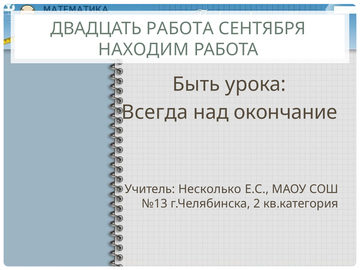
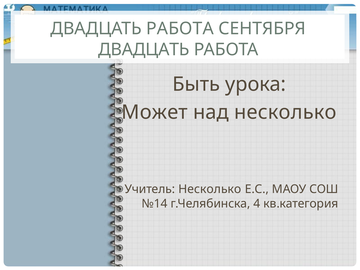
НАХОДИМ at (144, 50): НАХОДИМ -> ДВАДЦАТЬ
Всегда: Всегда -> Может
над окончание: окончание -> несколько
№13: №13 -> №14
2: 2 -> 4
